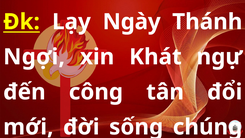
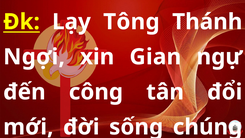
Ngày: Ngày -> Tông
Khát: Khát -> Gian
